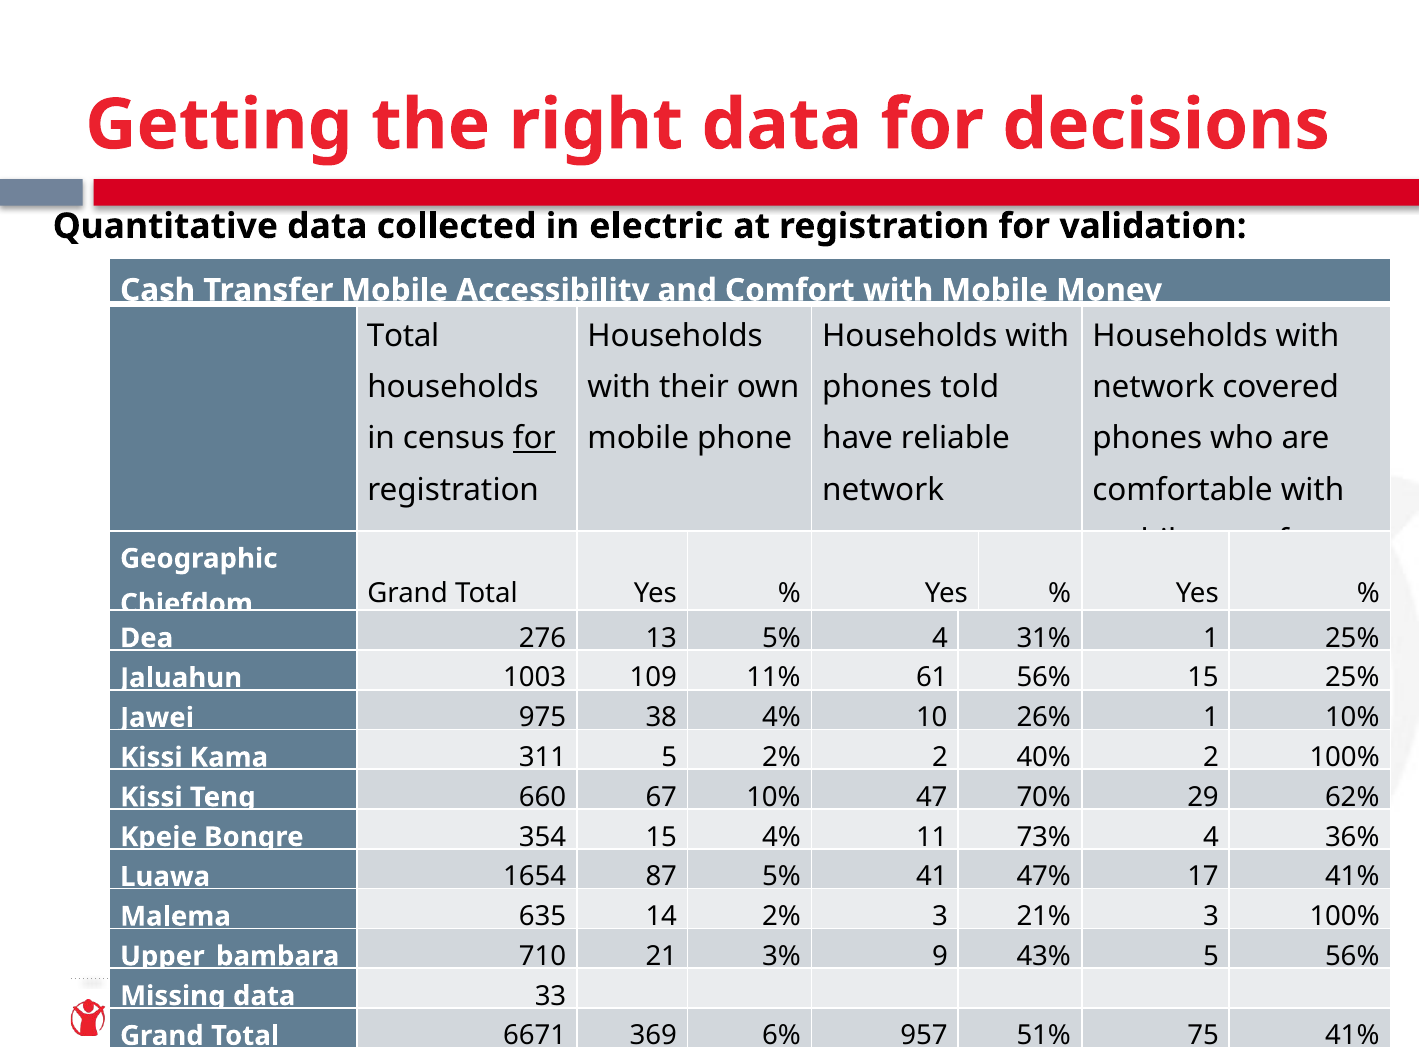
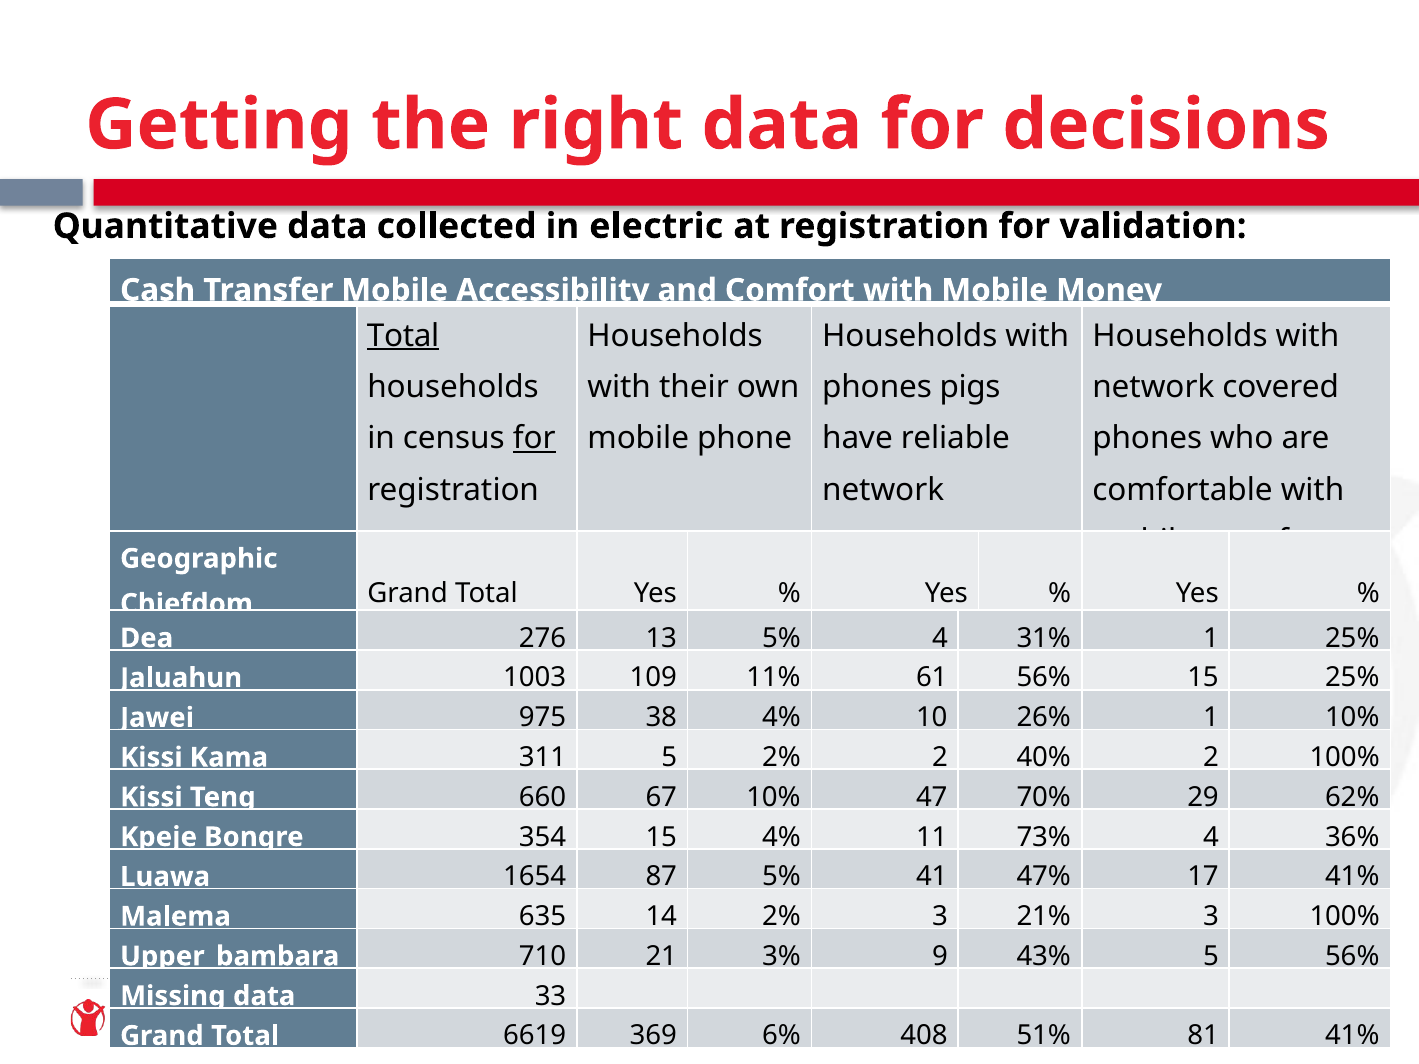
Total at (403, 336) underline: none -> present
told: told -> pigs
6671: 6671 -> 6619
957: 957 -> 408
75: 75 -> 81
